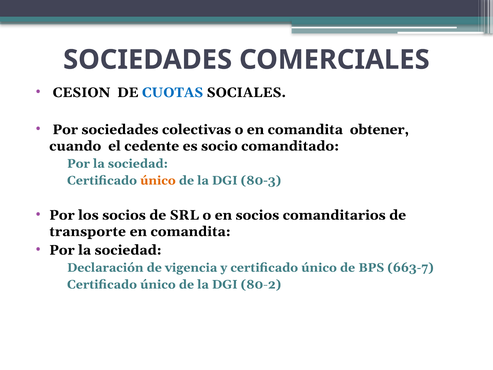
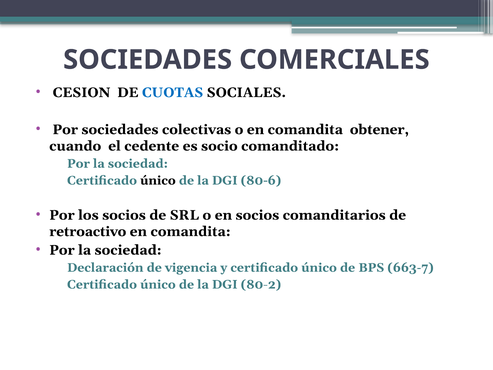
único at (158, 180) colour: orange -> black
80-3: 80-3 -> 80-6
transporte: transporte -> retroactivo
